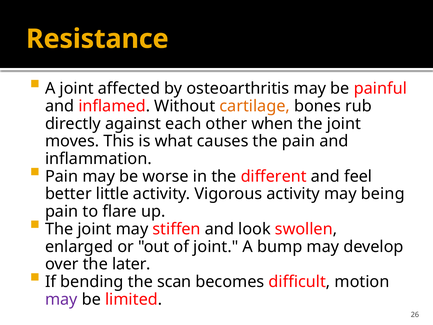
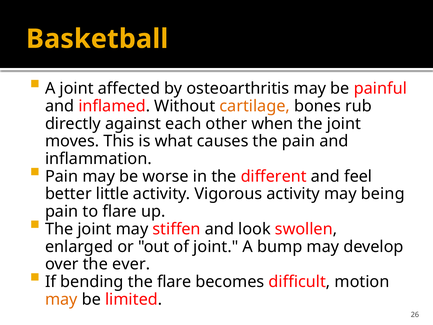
Resistance: Resistance -> Basketball
later: later -> ever
the scan: scan -> flare
may at (61, 299) colour: purple -> orange
